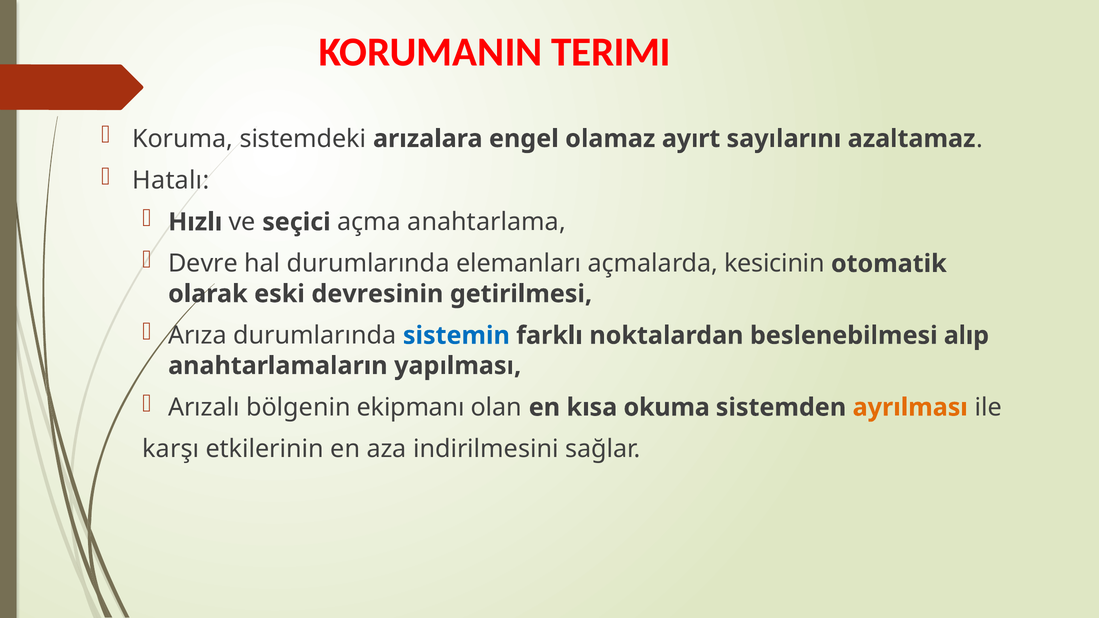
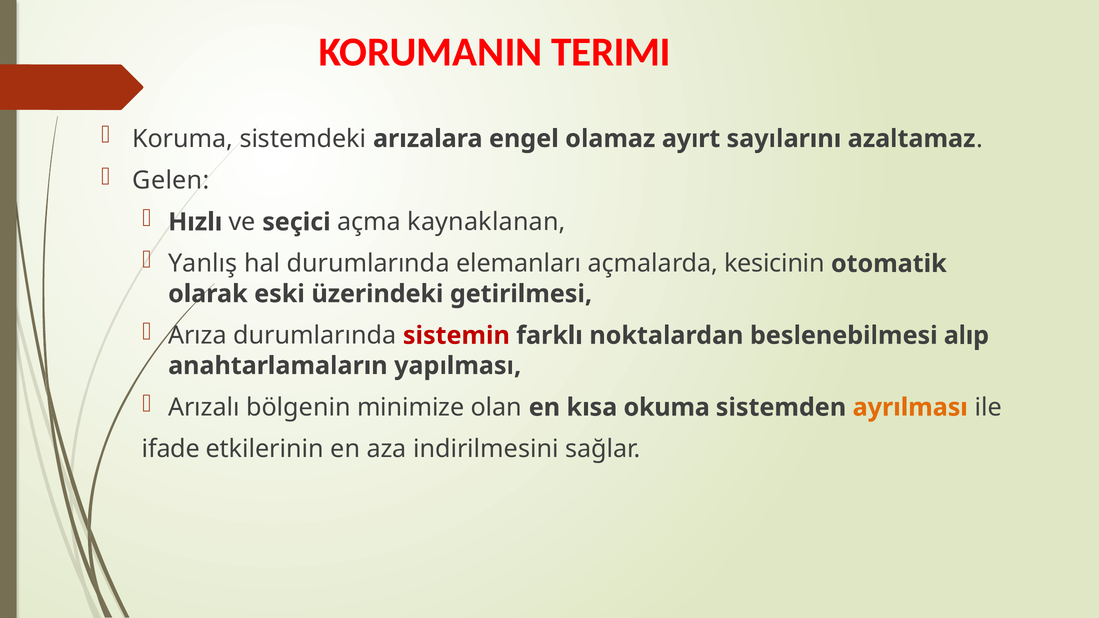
Hatalı: Hatalı -> Gelen
anahtarlama: anahtarlama -> kaynaklanan
Devre: Devre -> Yanlış
devresinin: devresinin -> üzerindeki
sistemin colour: blue -> red
ekipmanı: ekipmanı -> minimize
karşı: karşı -> ifade
